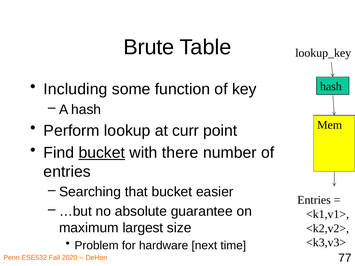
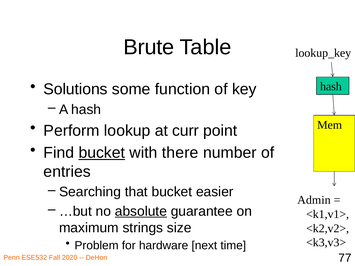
Including: Including -> Solutions
Entries at (314, 200): Entries -> Admin
absolute underline: none -> present
largest: largest -> strings
